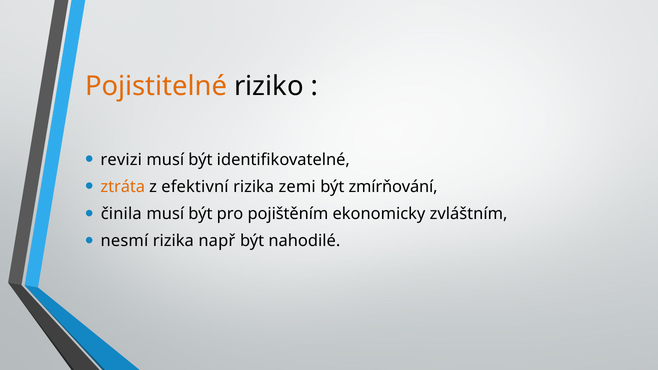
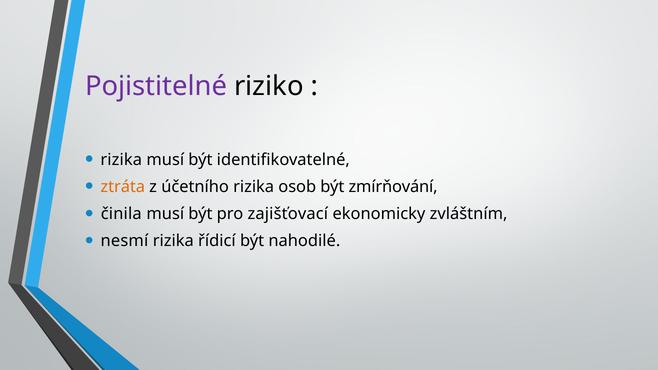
Pojistitelné colour: orange -> purple
revizi at (121, 160): revizi -> rizika
efektivní: efektivní -> účetního
zemi: zemi -> osob
pojištěním: pojištěním -> zajišťovací
např: např -> řídicí
